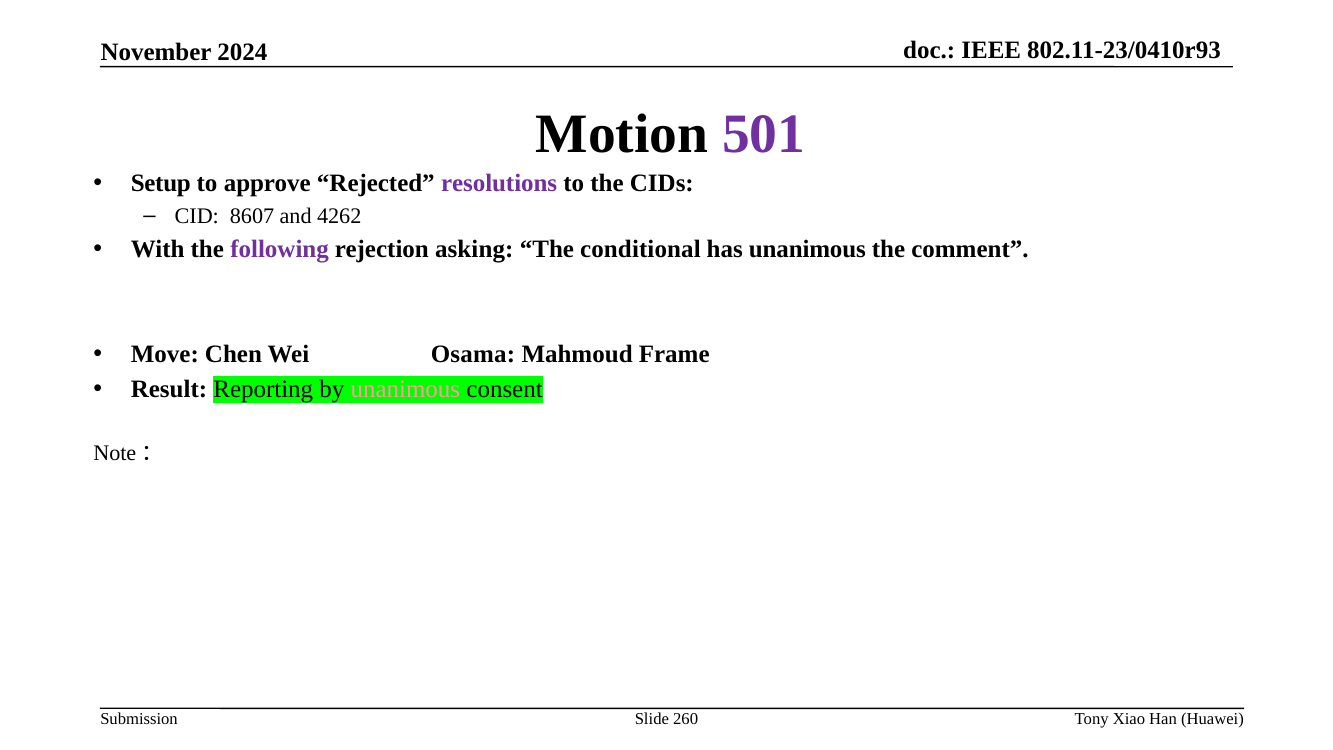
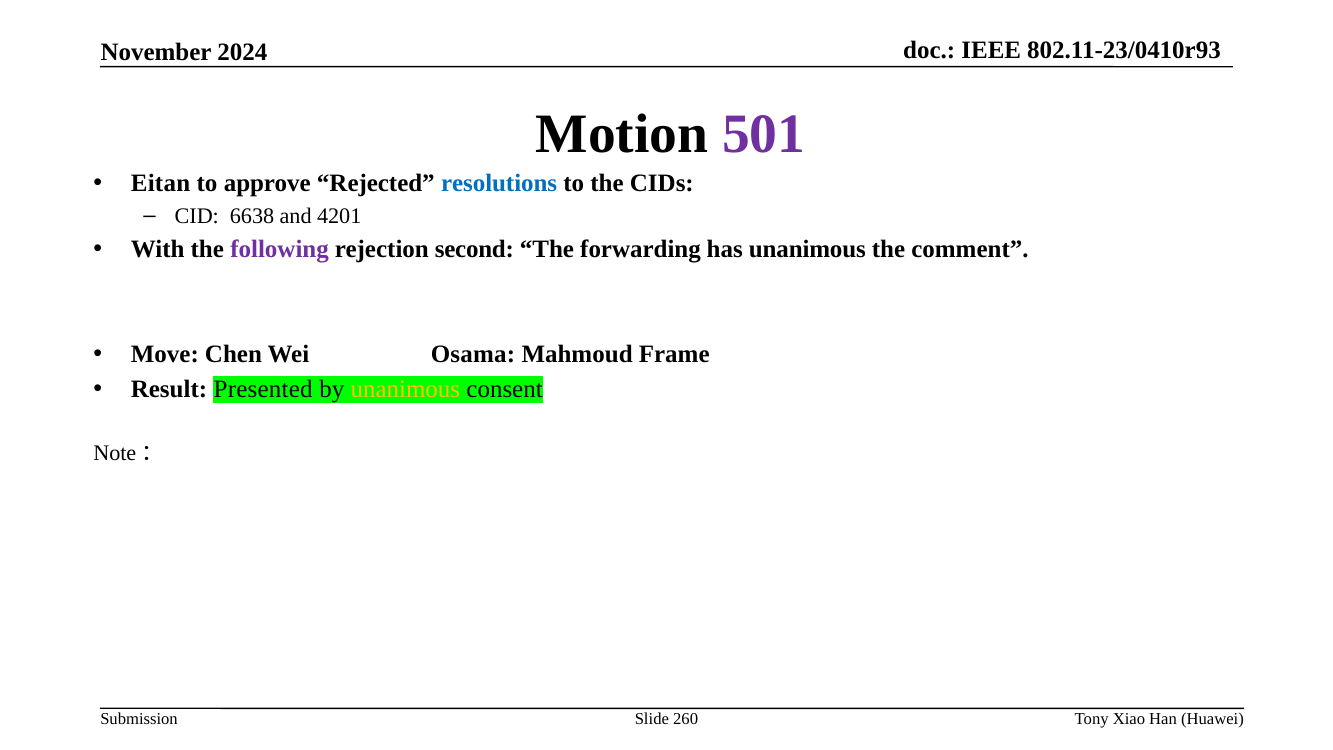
Setup: Setup -> Eitan
resolutions colour: purple -> blue
8607: 8607 -> 6638
4262: 4262 -> 4201
asking: asking -> second
conditional: conditional -> forwarding
Reporting: Reporting -> Presented
unanimous at (405, 389) colour: pink -> yellow
